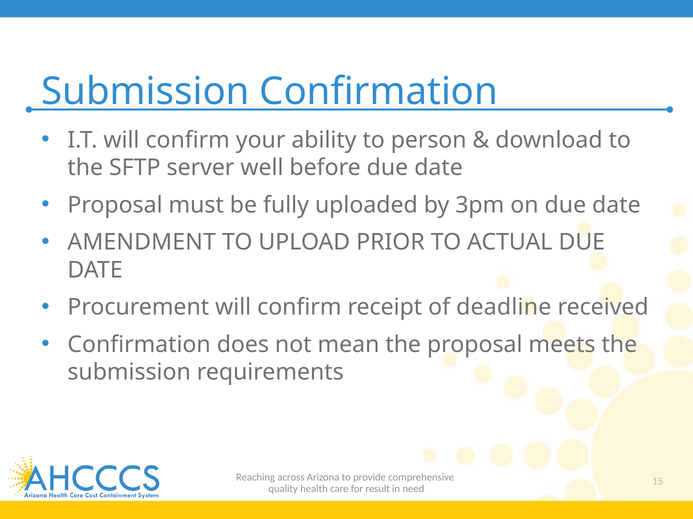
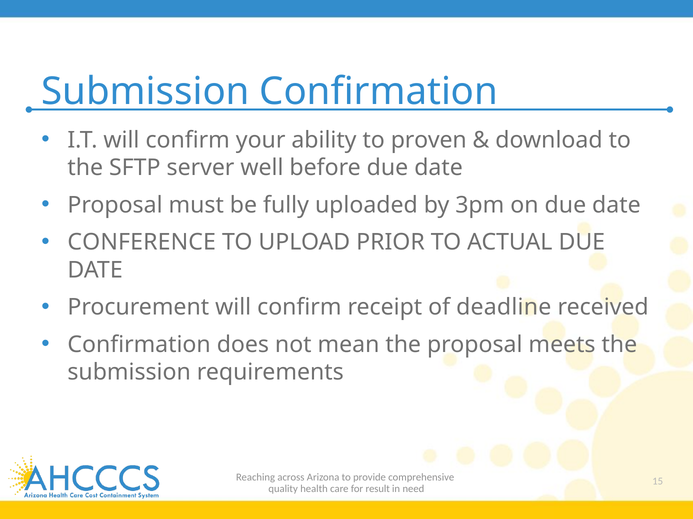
person: person -> proven
AMENDMENT: AMENDMENT -> CONFERENCE
